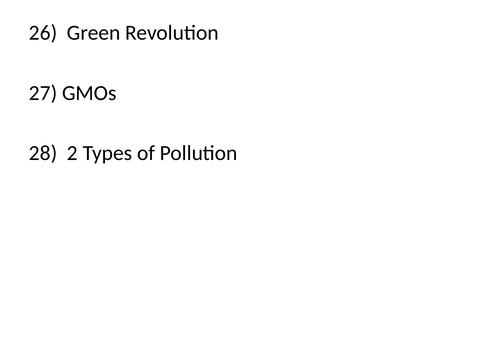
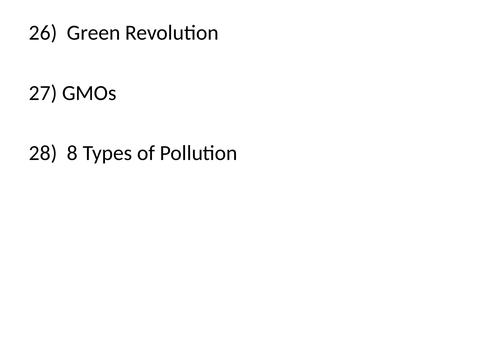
2: 2 -> 8
